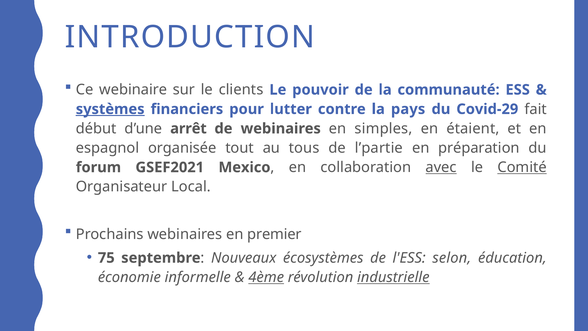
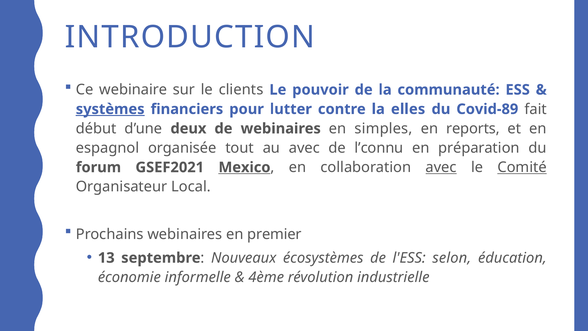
pays: pays -> elles
Covid-29: Covid-29 -> Covid-89
arrêt: arrêt -> deux
étaient: étaient -> reports
au tous: tous -> avec
l’partie: l’partie -> l’connu
Mexico underline: none -> present
75: 75 -> 13
4ème underline: present -> none
industrielle underline: present -> none
